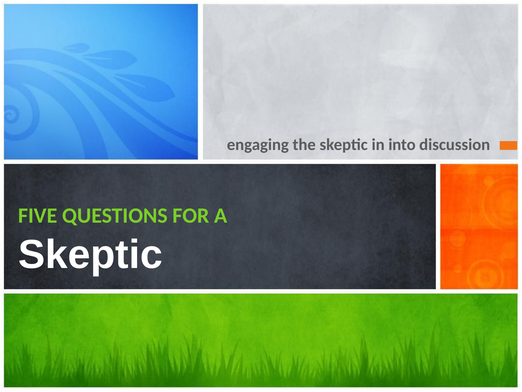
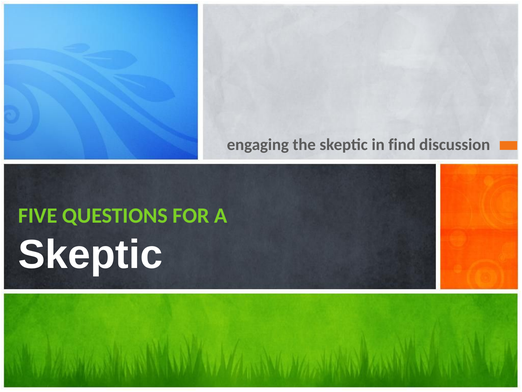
into: into -> find
